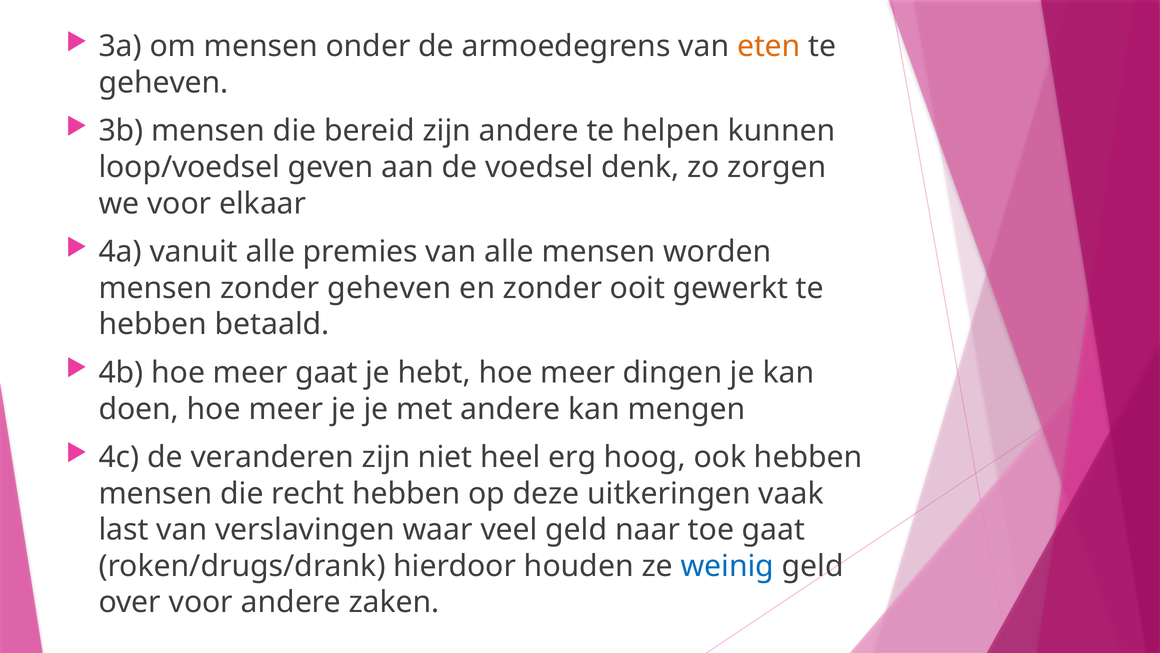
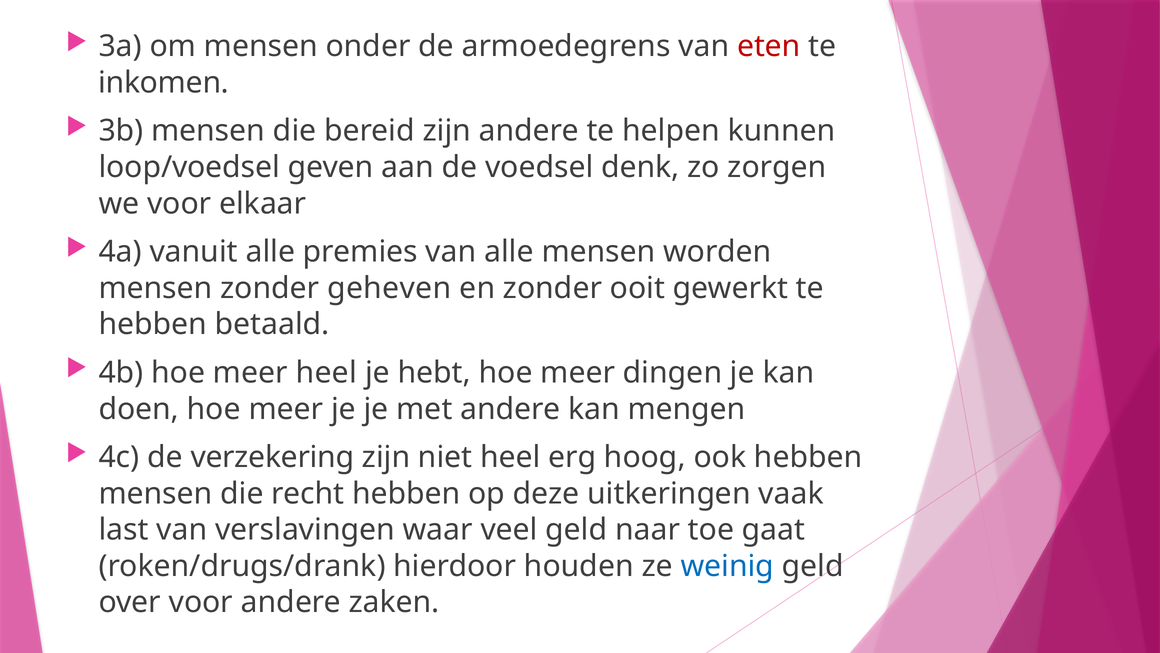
eten colour: orange -> red
geheven at (164, 83): geheven -> inkomen
meer gaat: gaat -> heel
veranderen: veranderen -> verzekering
